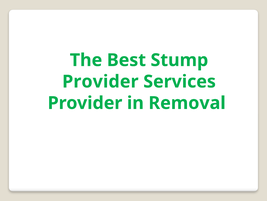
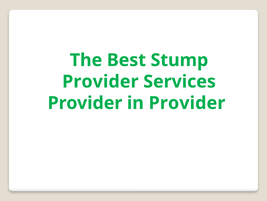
in Removal: Removal -> Provider
